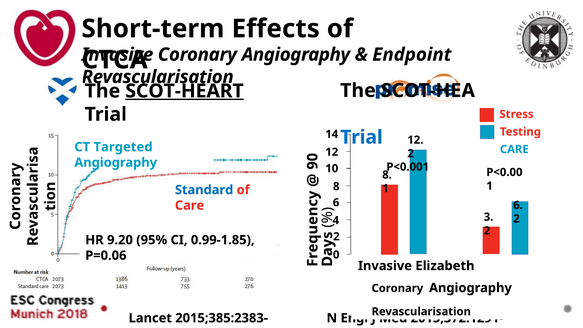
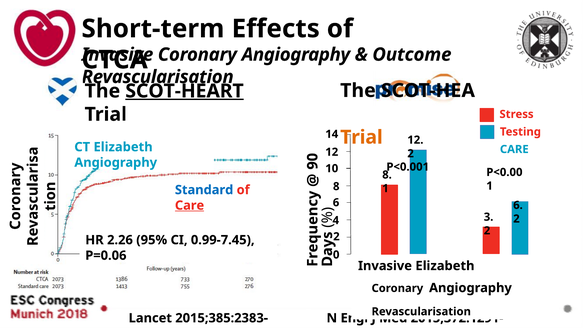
Endpoint: Endpoint -> Outcome
Trial at (361, 137) colour: blue -> orange
CT Targeted: Targeted -> Elizabeth
Care at (190, 205) underline: none -> present
9.20: 9.20 -> 2.26
0.99-1.85: 0.99-1.85 -> 0.99-7.45
